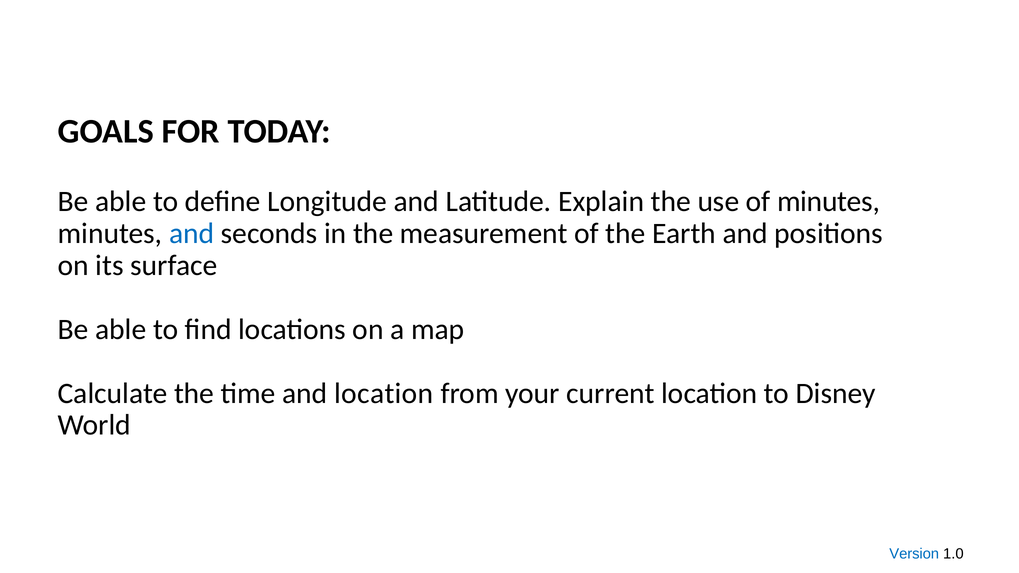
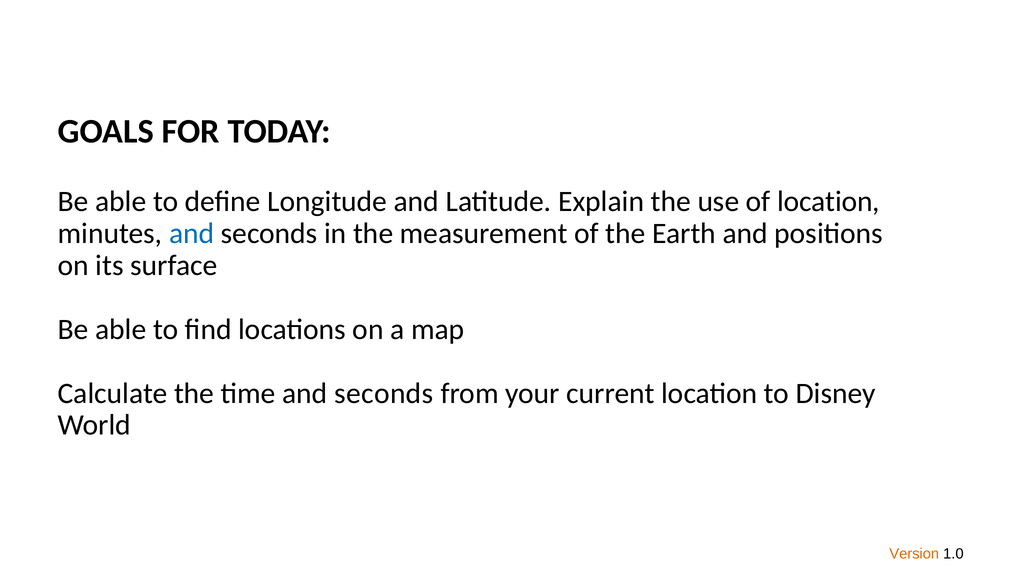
of minutes: minutes -> location
time and location: location -> seconds
Version colour: blue -> orange
